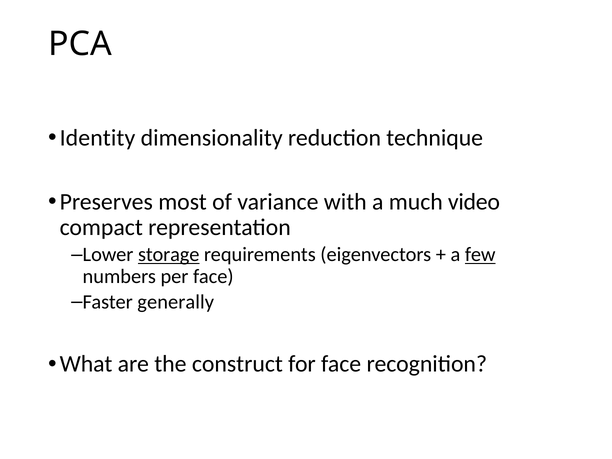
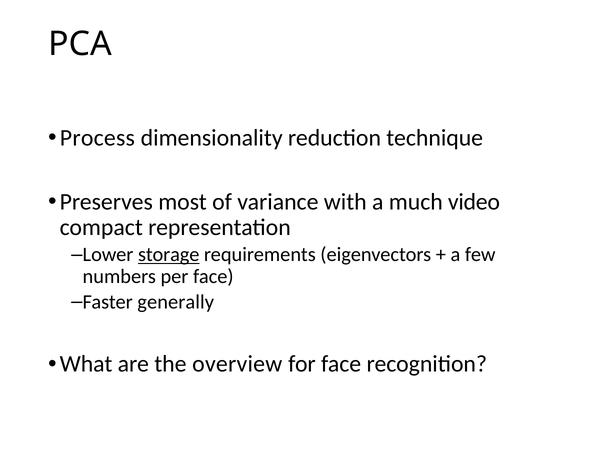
Identity: Identity -> Process
few underline: present -> none
construct: construct -> overview
